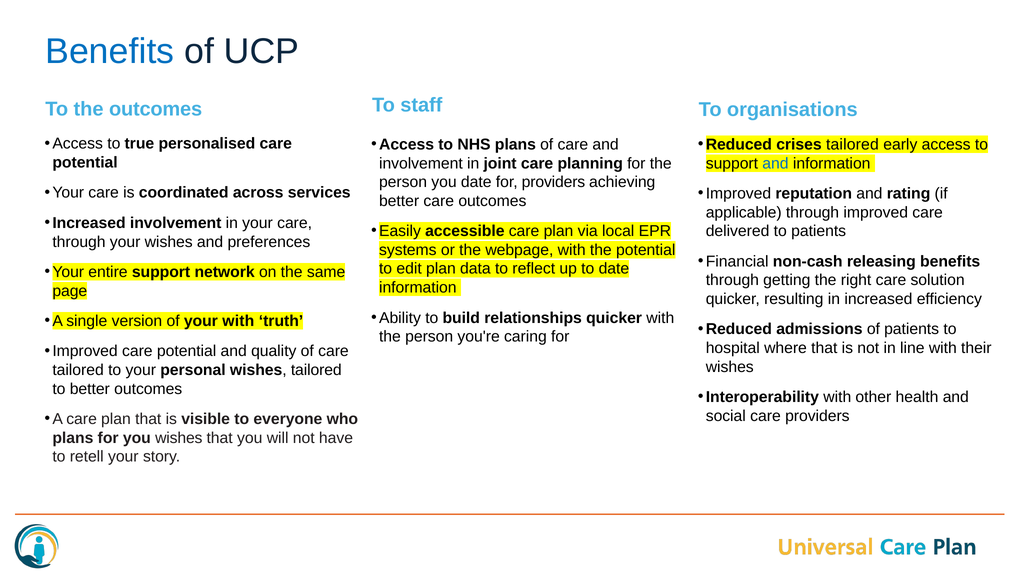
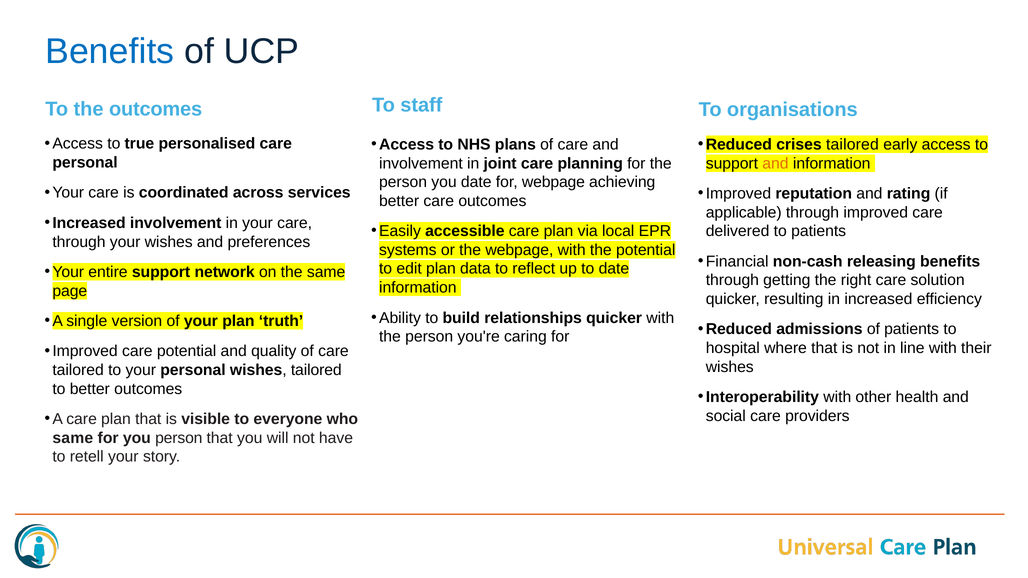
potential at (85, 163): potential -> personal
and at (775, 163) colour: blue -> orange
for providers: providers -> webpage
your with: with -> plan
plans at (73, 438): plans -> same
you wishes: wishes -> person
